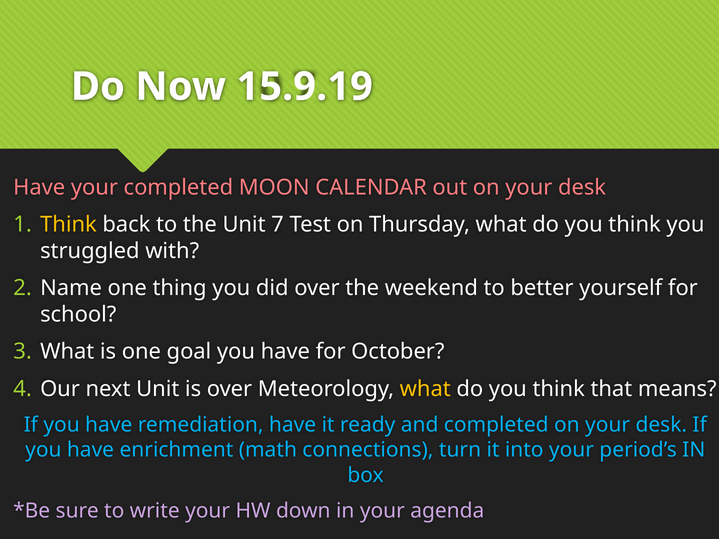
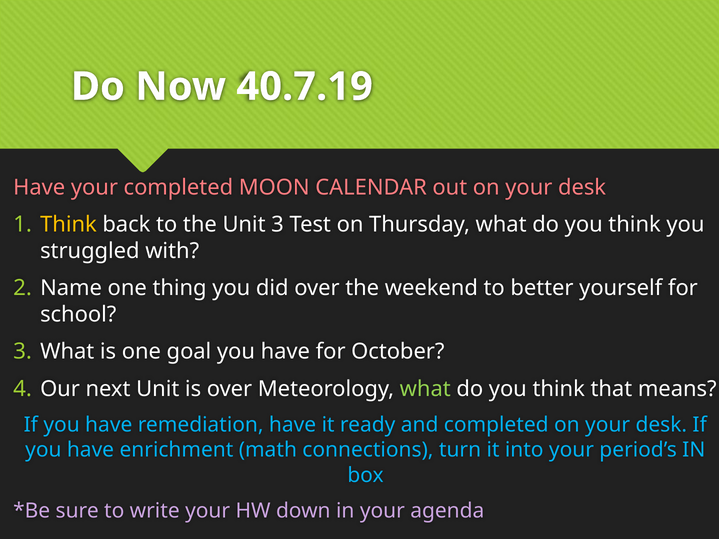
15.9.19: 15.9.19 -> 40.7.19
Unit 7: 7 -> 3
what at (425, 389) colour: yellow -> light green
